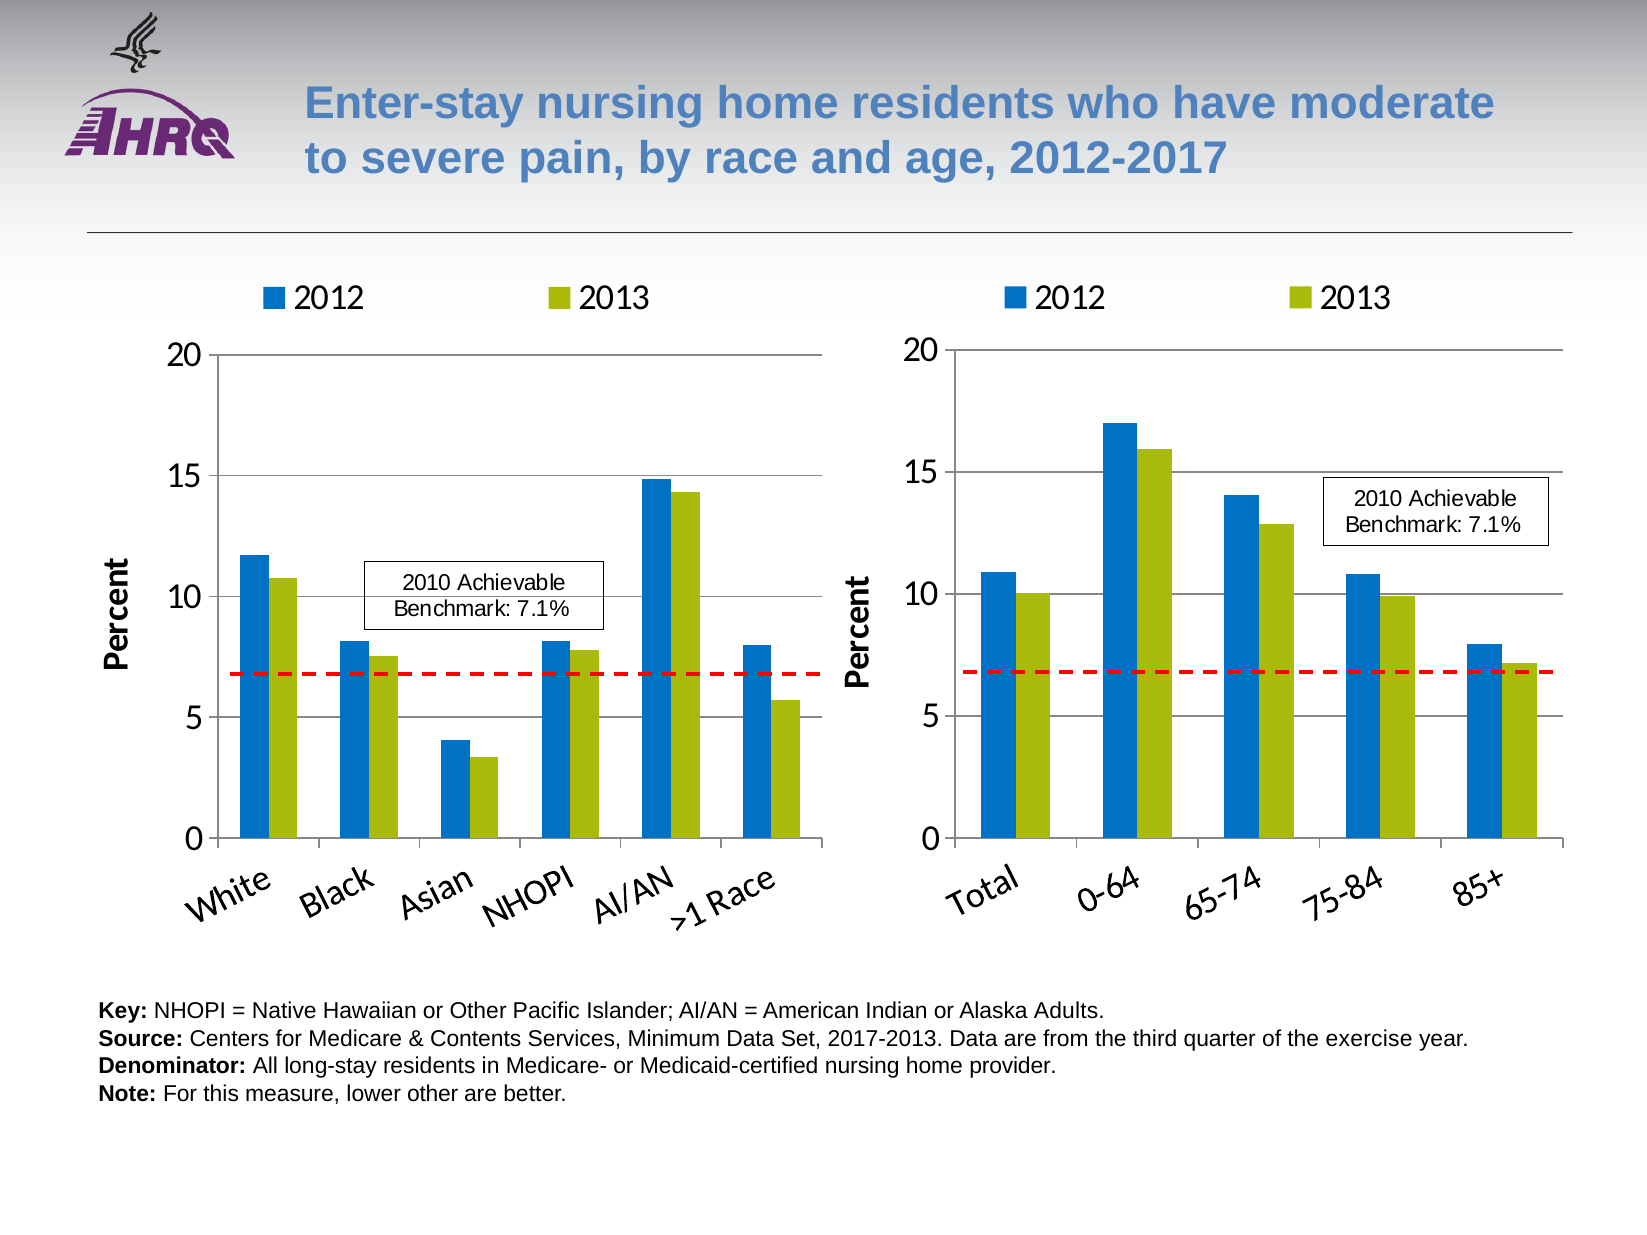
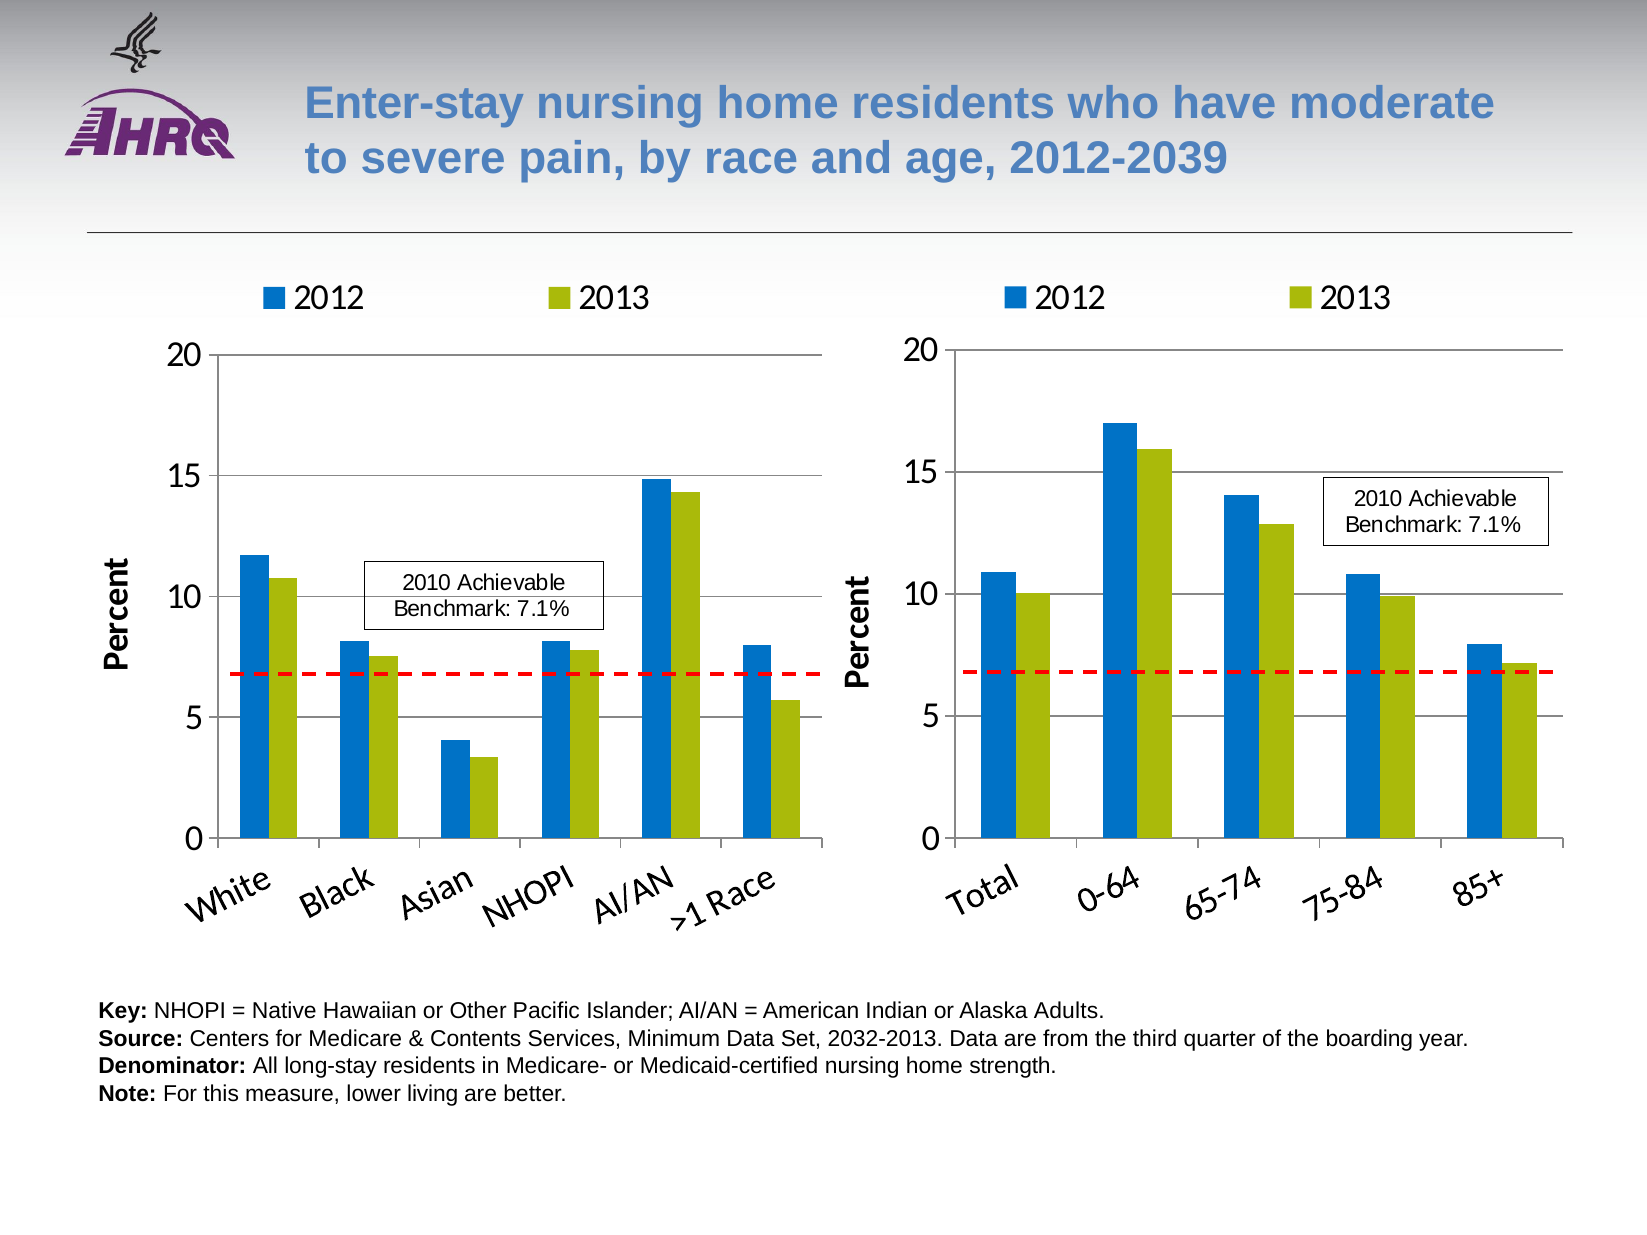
2012-2017: 2012-2017 -> 2012-2039
2017-2013: 2017-2013 -> 2032-2013
exercise: exercise -> boarding
provider: provider -> strength
lower other: other -> living
